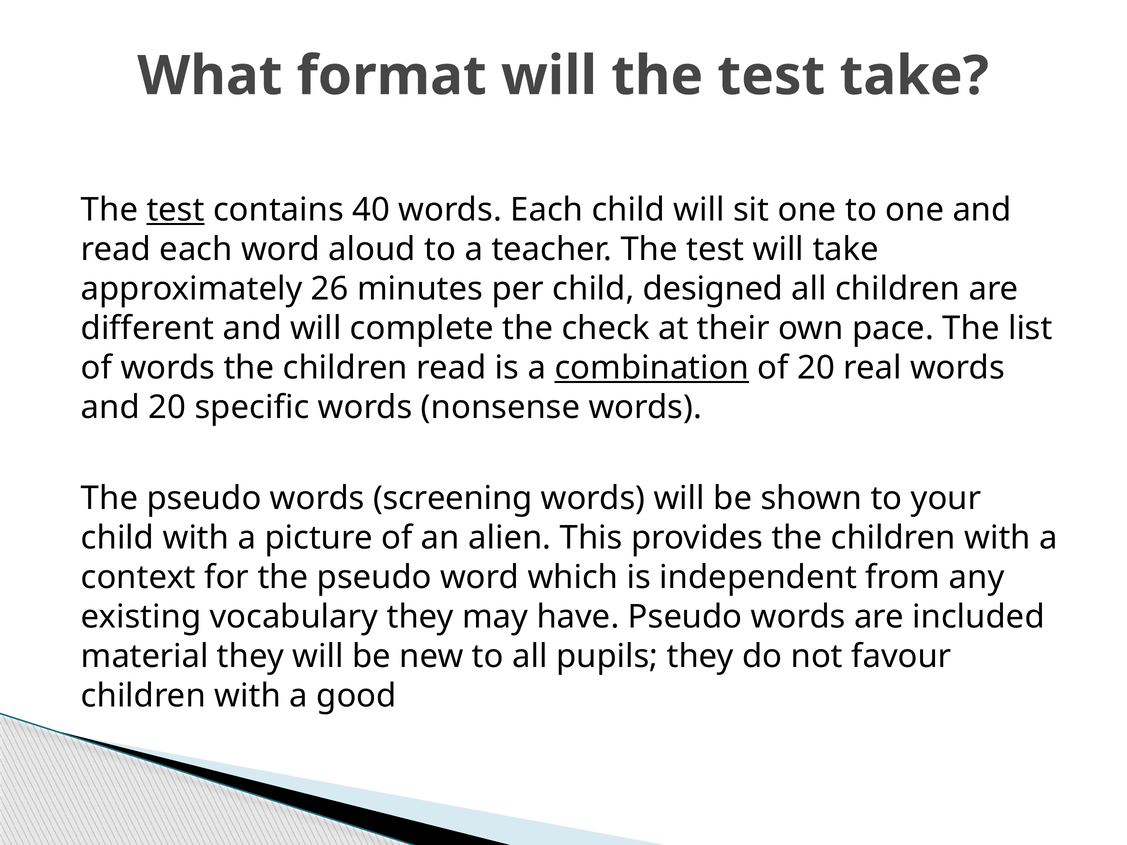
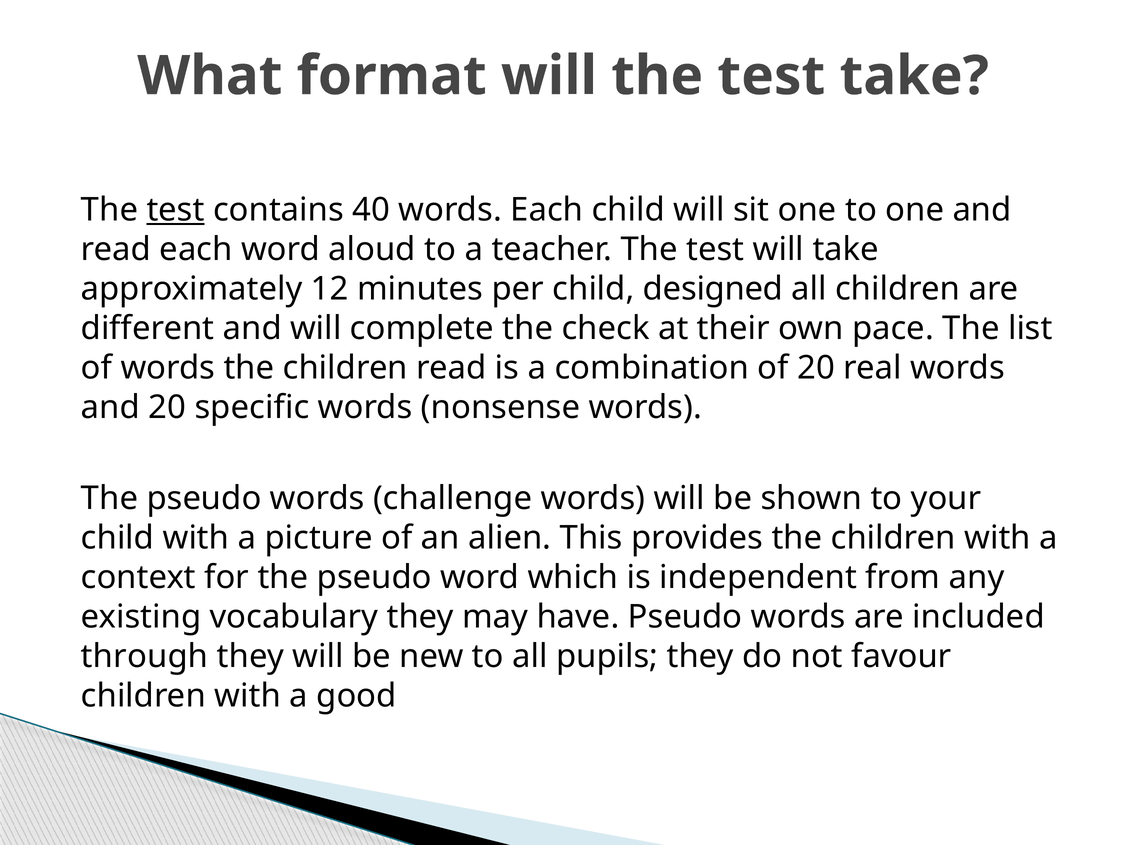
26: 26 -> 12
combination underline: present -> none
screening: screening -> challenge
material: material -> through
